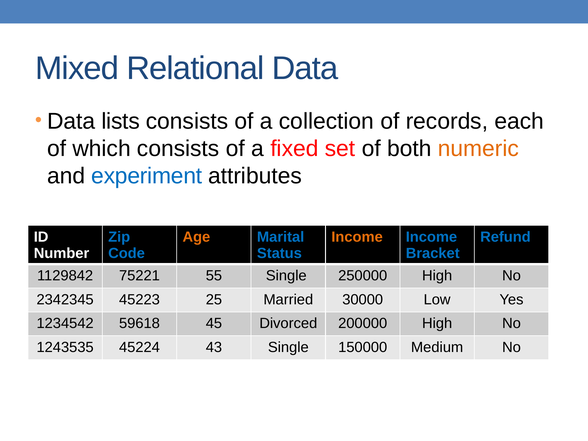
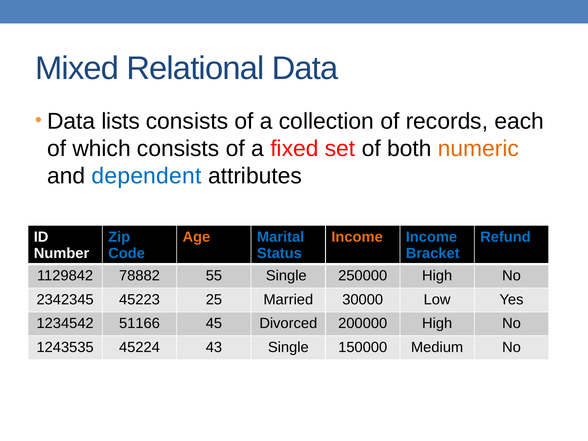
experiment: experiment -> dependent
75221: 75221 -> 78882
59618: 59618 -> 51166
